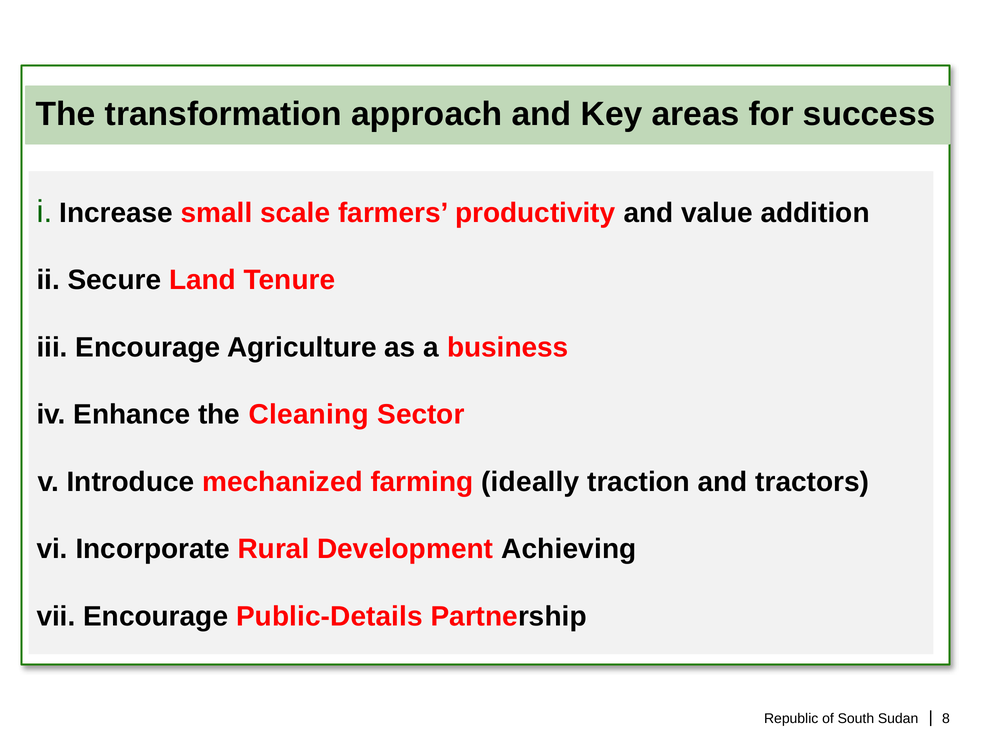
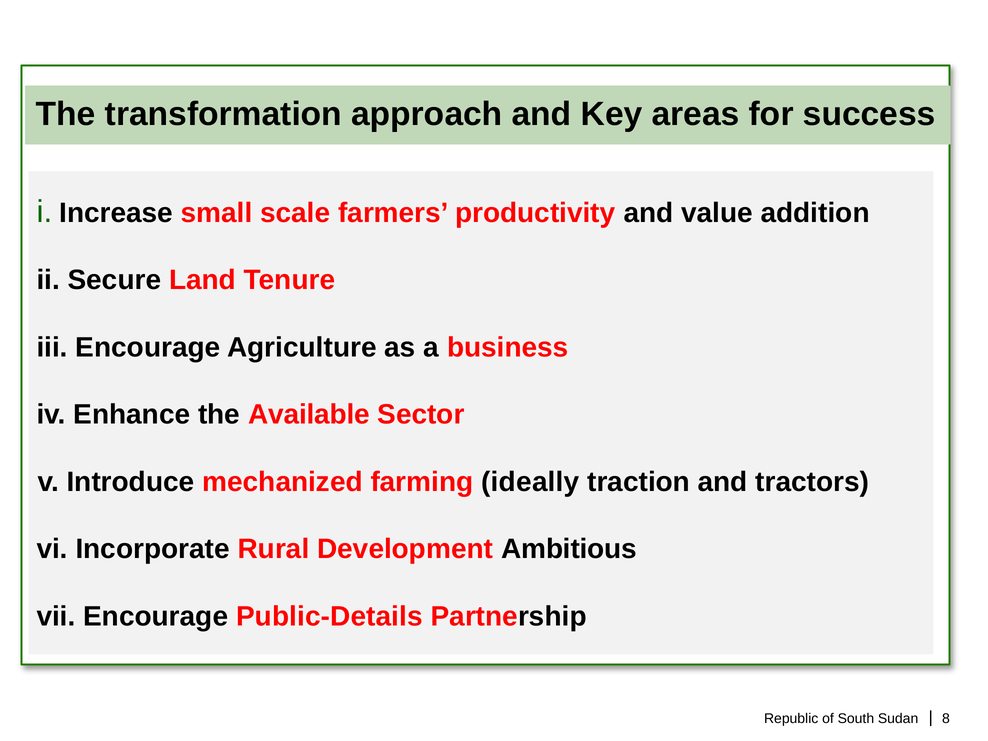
Cleaning: Cleaning -> Available
Achieving: Achieving -> Ambitious
